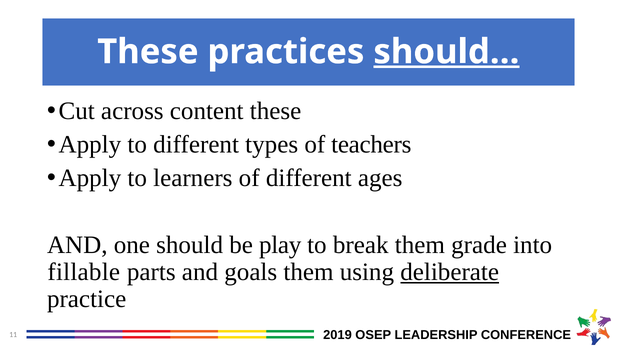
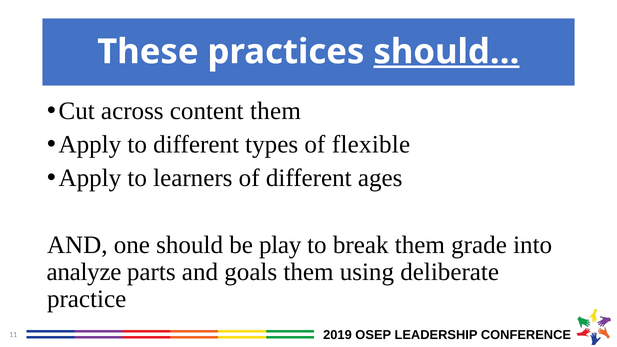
content these: these -> them
teachers: teachers -> flexible
fillable: fillable -> analyze
deliberate underline: present -> none
